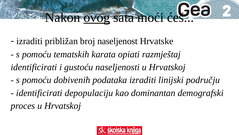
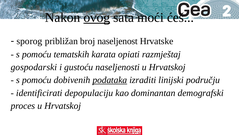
izraditi at (29, 41): izraditi -> sporog
identificirati at (34, 67): identificirati -> gospodarski
podataka underline: none -> present
